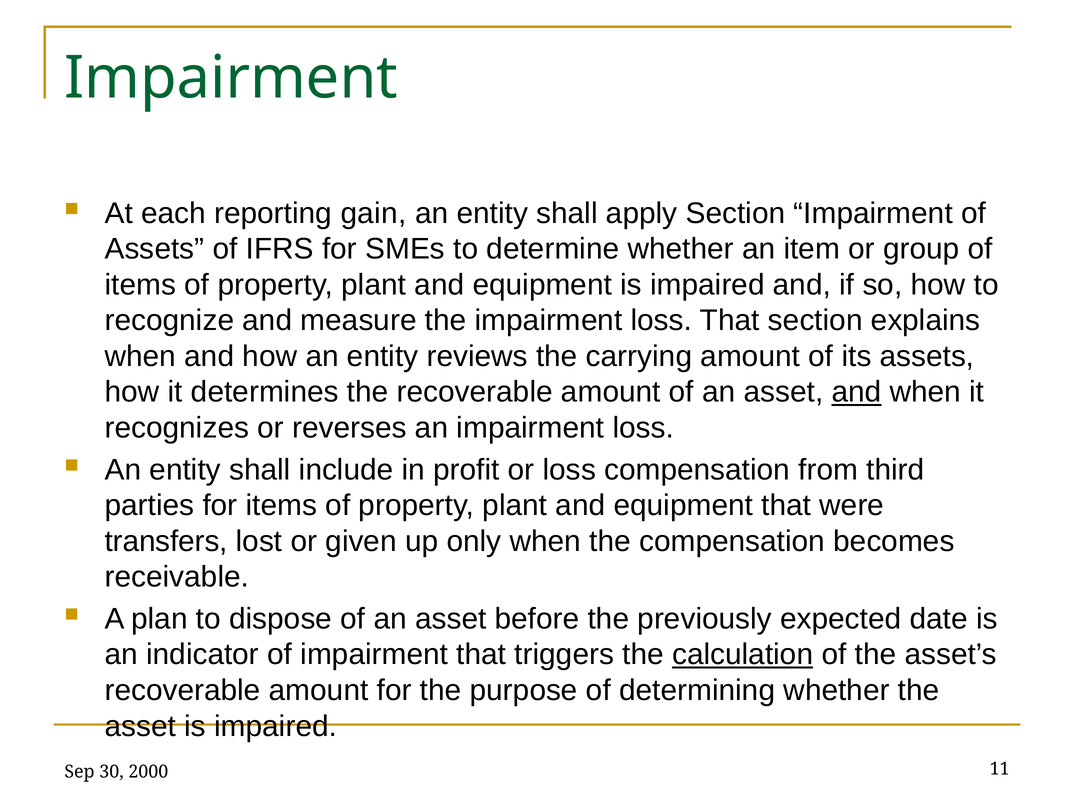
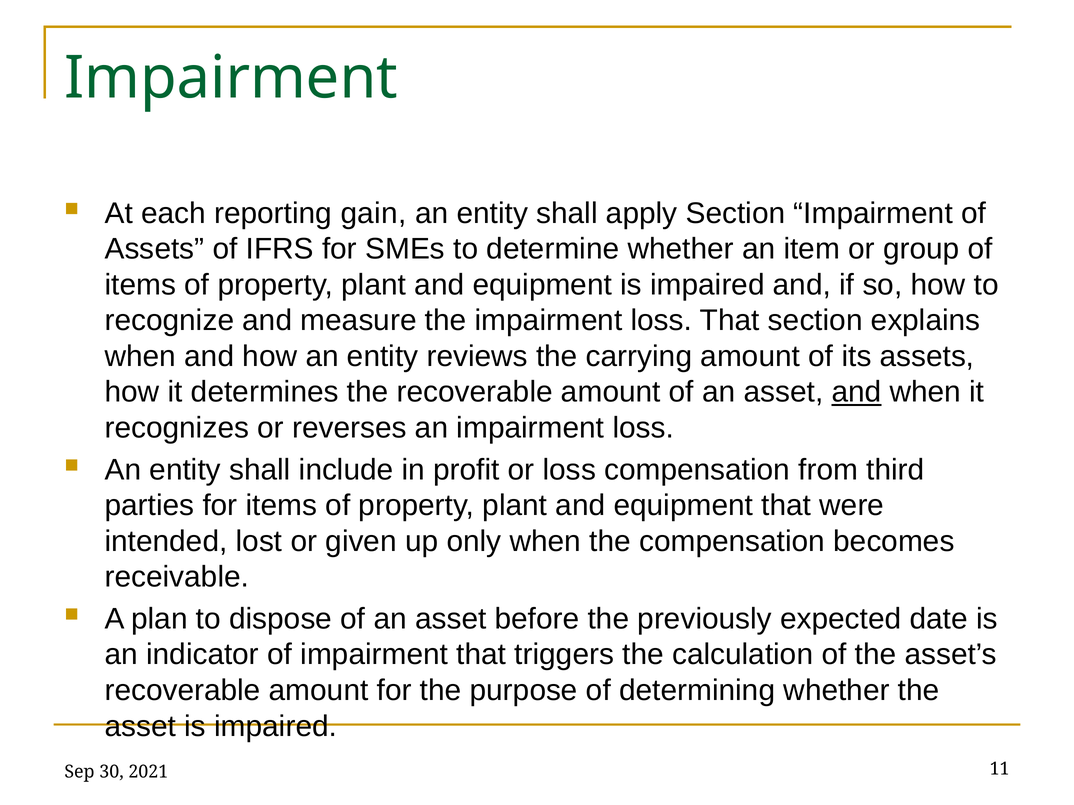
transfers: transfers -> intended
calculation underline: present -> none
2000: 2000 -> 2021
